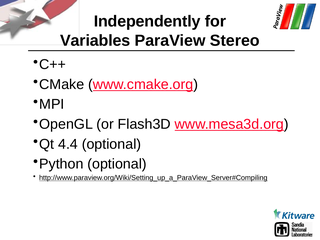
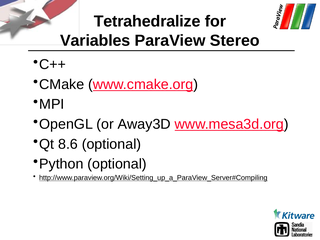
Independently: Independently -> Tetrahedralize
Flash3D: Flash3D -> Away3D
4.4: 4.4 -> 8.6
